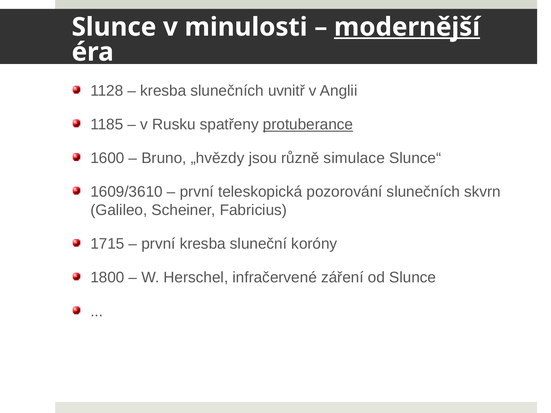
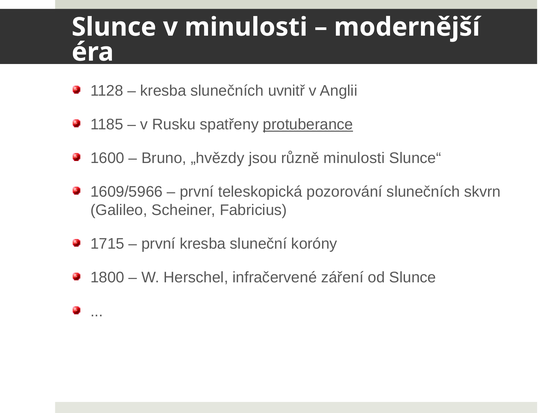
modernější underline: present -> none
různě simulace: simulace -> minulosti
1609/3610: 1609/3610 -> 1609/5966
